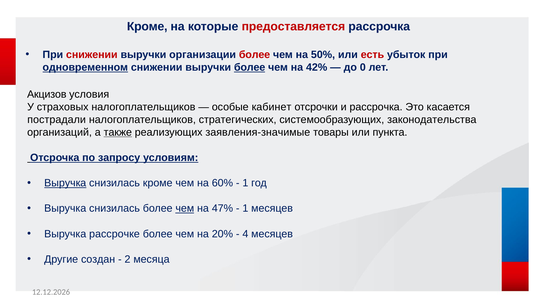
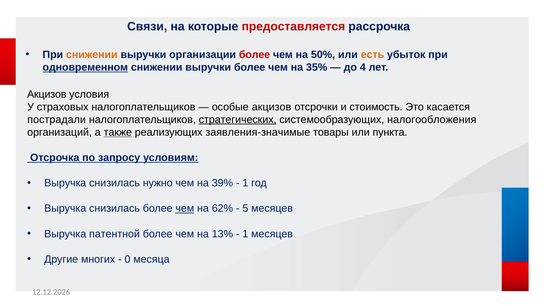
Кроме at (147, 27): Кроме -> Связи
снижении at (92, 55) colour: red -> orange
есть colour: red -> orange
более at (250, 67) underline: present -> none
42%: 42% -> 35%
0: 0 -> 4
особые кабинет: кабинет -> акцизов
и рассрочка: рассрочка -> стоимость
стратегических underline: none -> present
законодательства: законодательства -> налогообложения
Выручка at (65, 183) underline: present -> none
снизилась кроме: кроме -> нужно
60%: 60% -> 39%
47%: 47% -> 62%
1 at (245, 208): 1 -> 5
рассрочке: рассрочке -> патентной
20%: 20% -> 13%
4 at (245, 234): 4 -> 1
создан: создан -> многих
2: 2 -> 0
